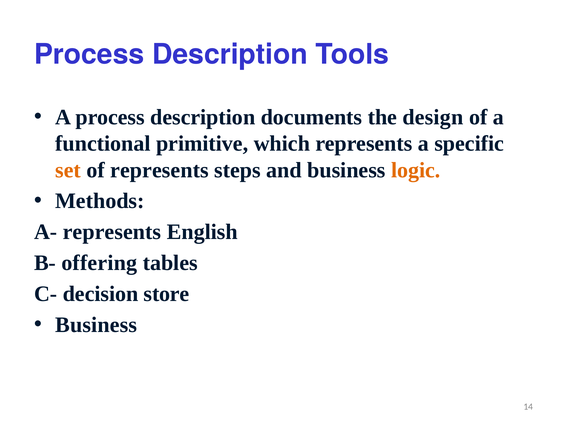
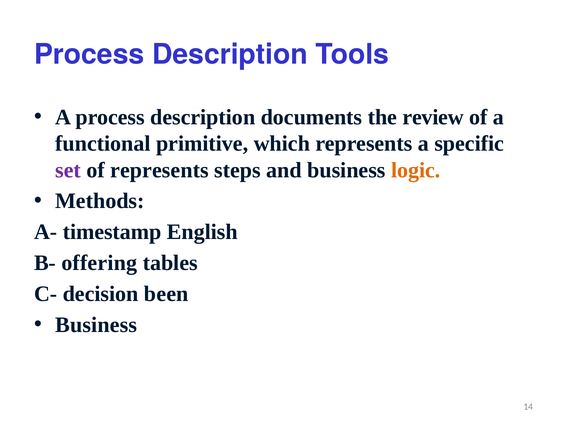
design: design -> review
set colour: orange -> purple
A- represents: represents -> timestamp
store: store -> been
